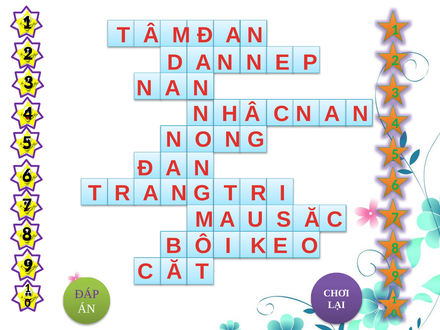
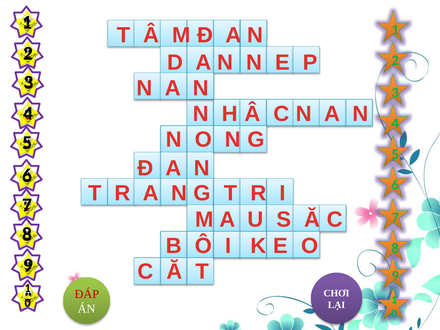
ĐÁP colour: purple -> red
